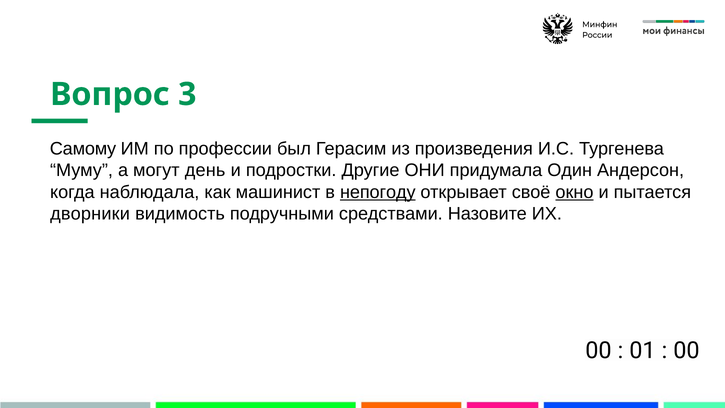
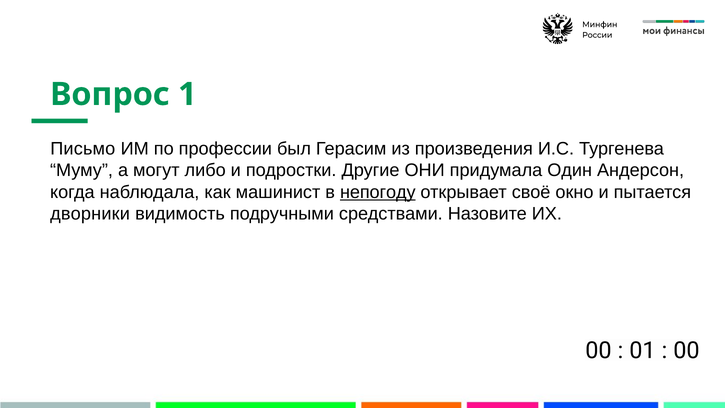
3: 3 -> 1
Самому: Самому -> Письмо
день: день -> либо
окно underline: present -> none
